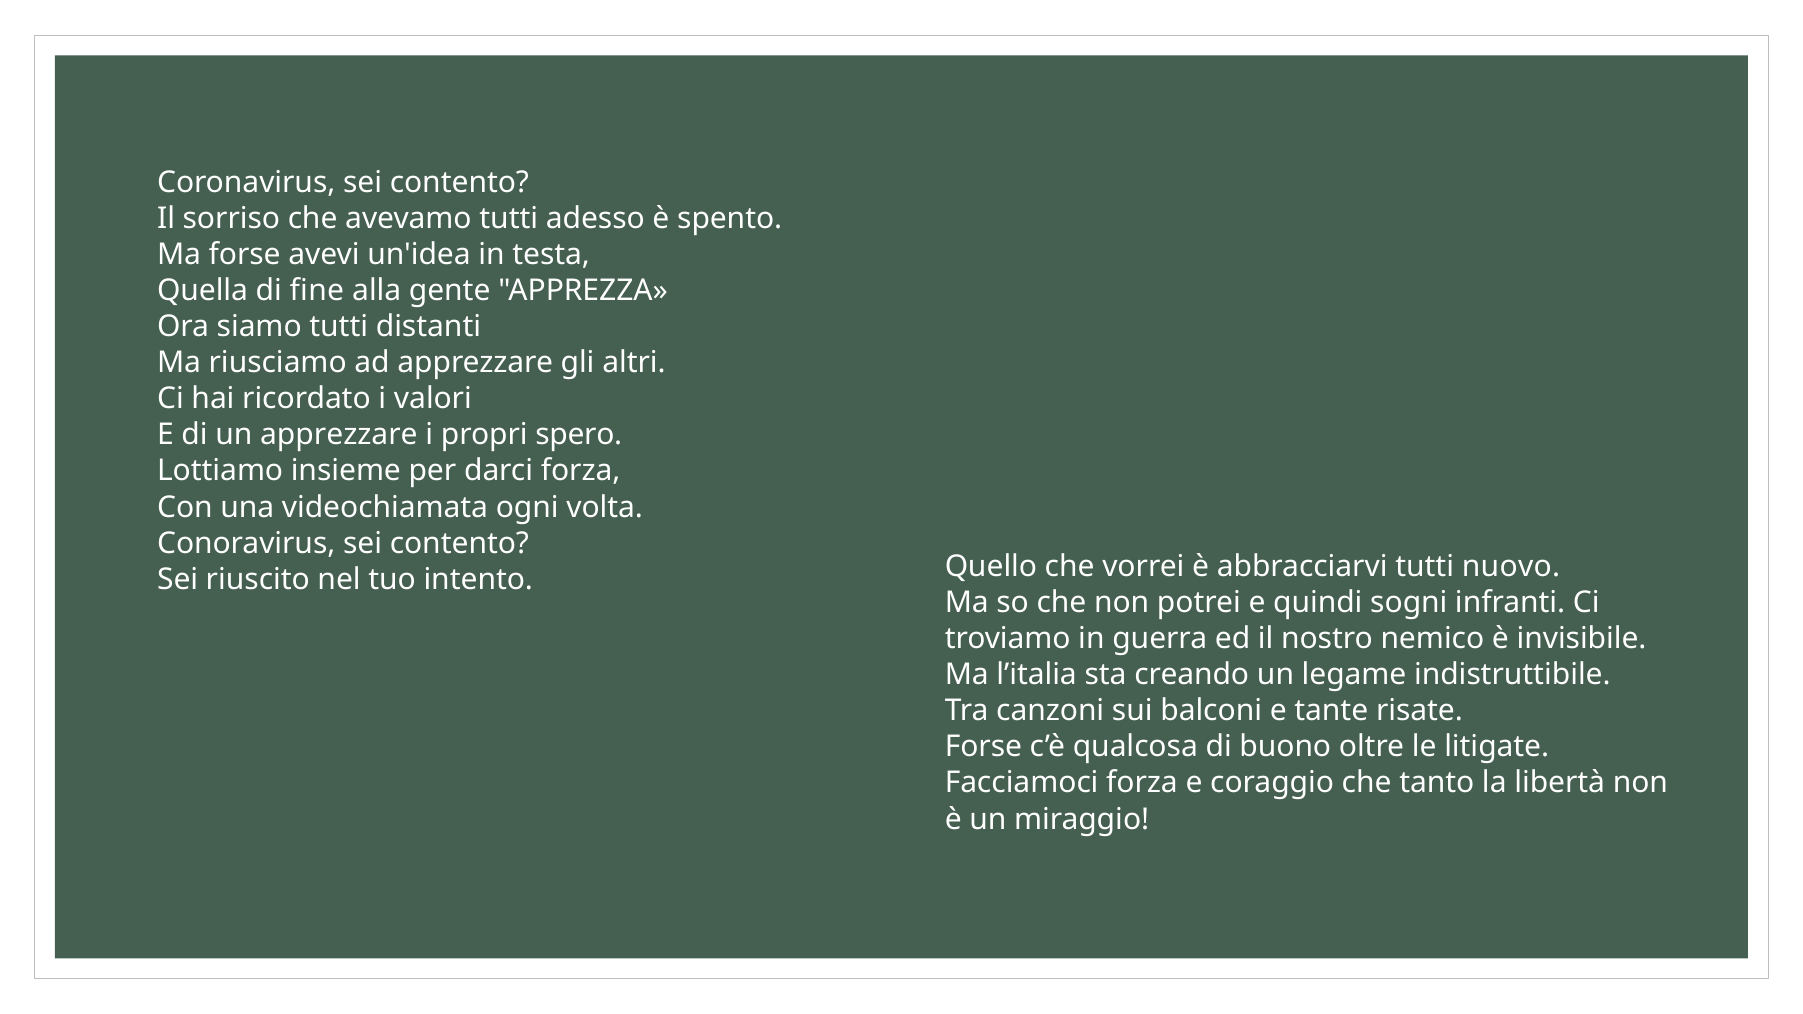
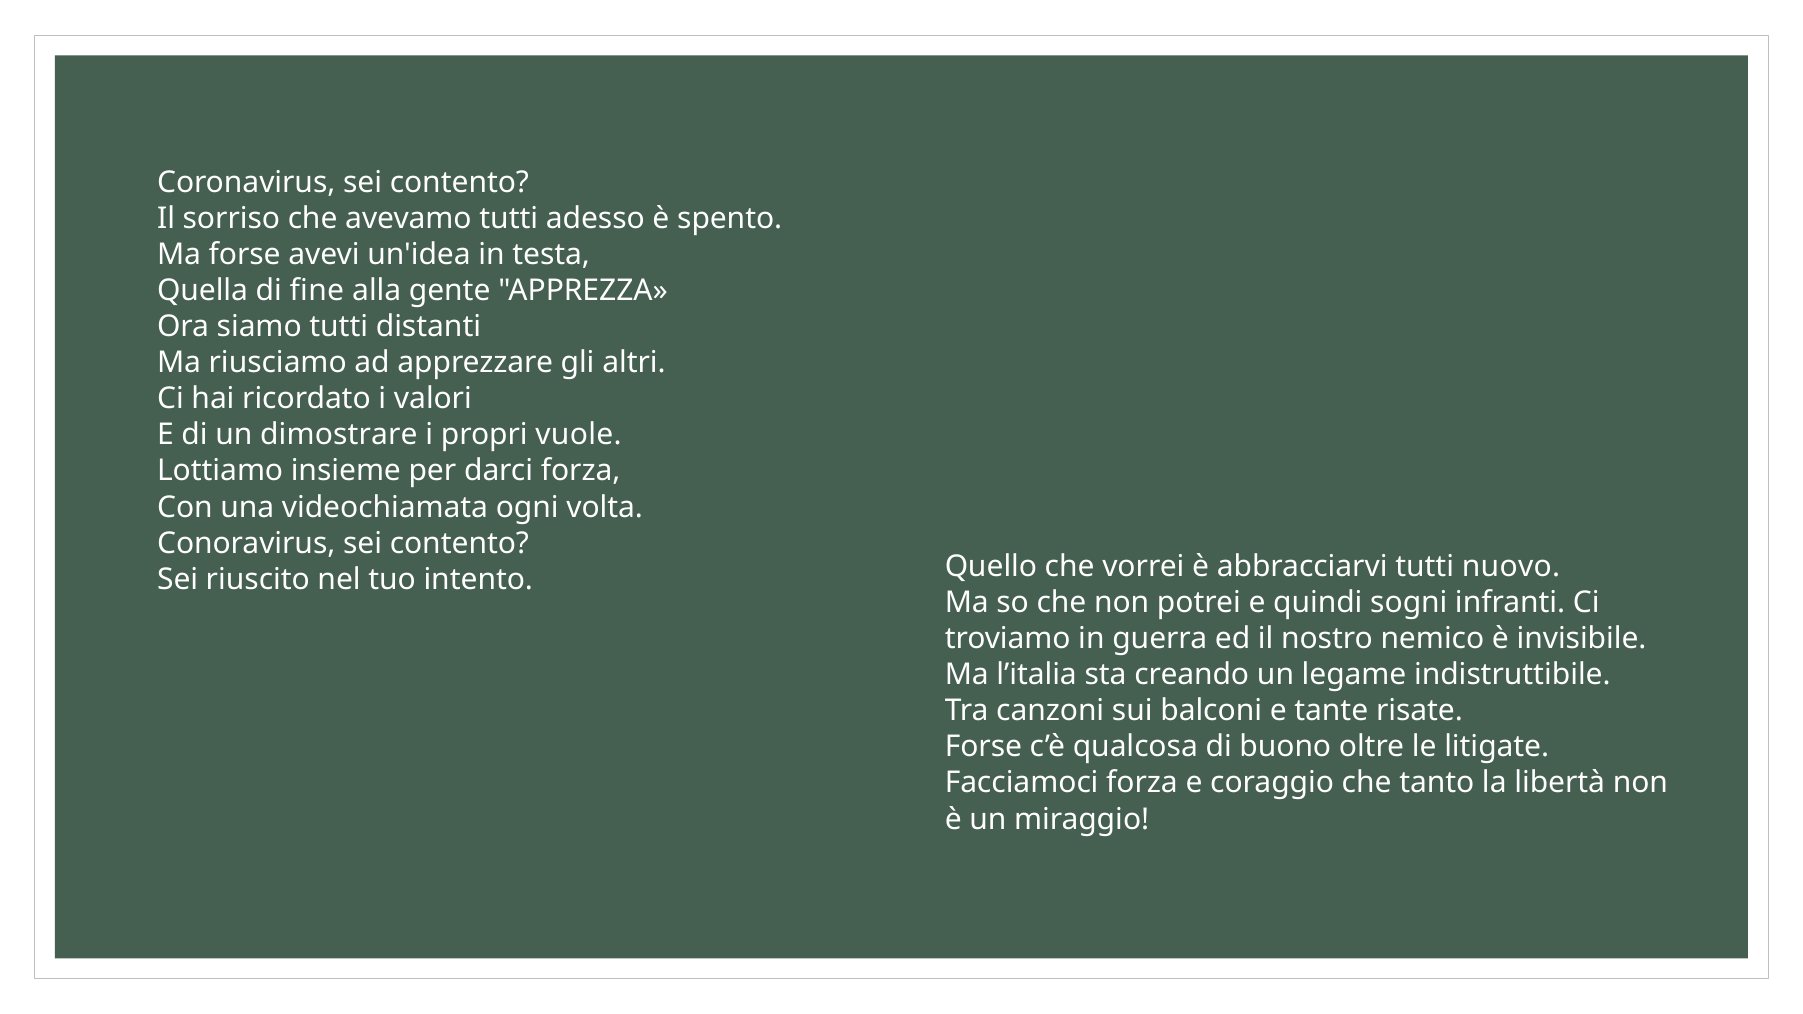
un apprezzare: apprezzare -> dimostrare
spero: spero -> vuole
